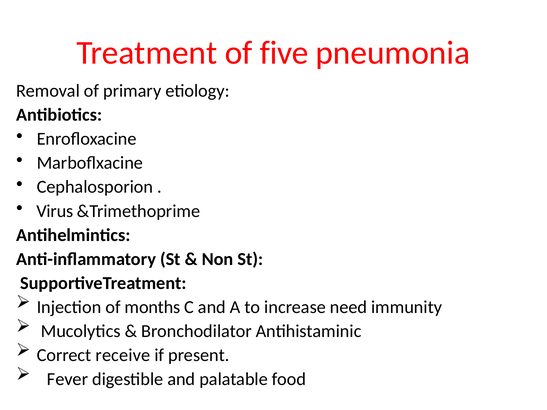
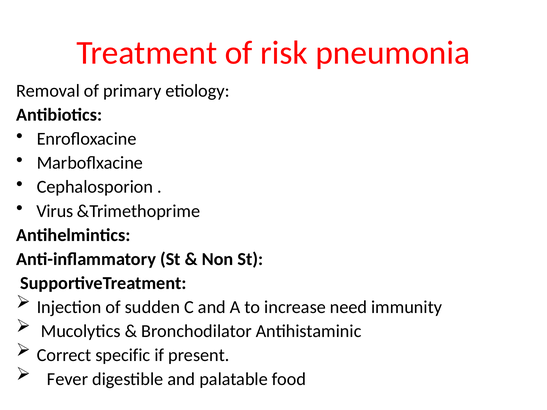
five: five -> risk
months: months -> sudden
receive: receive -> specific
